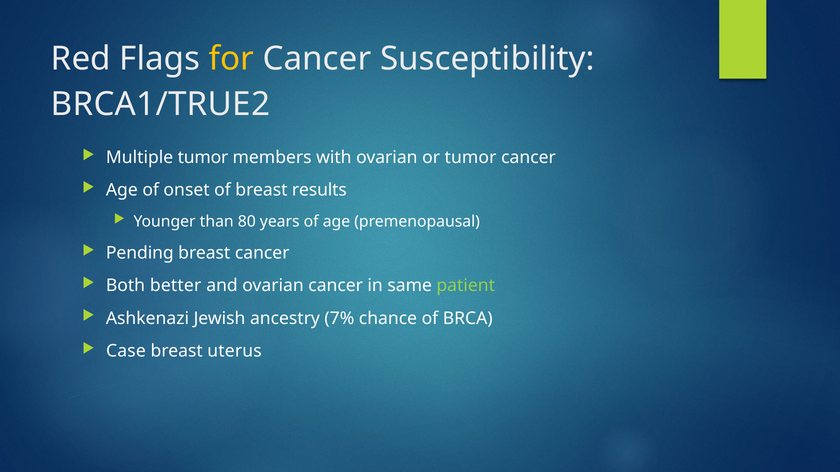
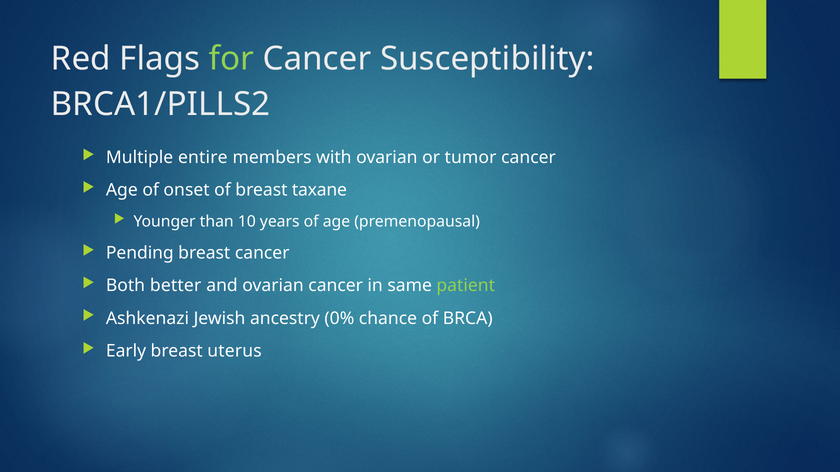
for colour: yellow -> light green
BRCA1/TRUE2: BRCA1/TRUE2 -> BRCA1/PILLS2
Multiple tumor: tumor -> entire
results: results -> taxane
80: 80 -> 10
7%: 7% -> 0%
Case: Case -> Early
